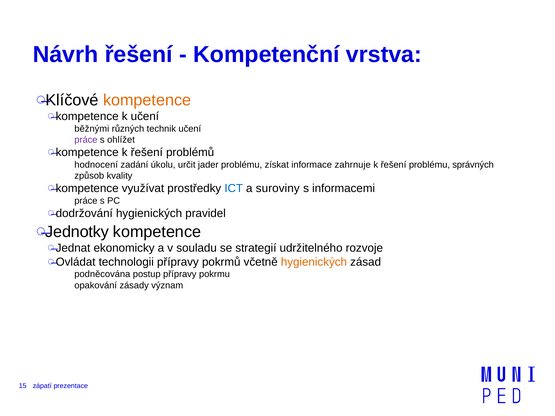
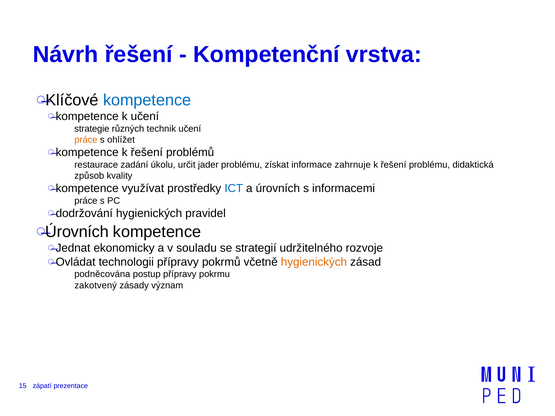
kompetence at (147, 100) colour: orange -> blue
běžnými: běžnými -> strategie
práce at (86, 140) colour: purple -> orange
hodnocení: hodnocení -> restaurace
správných: správných -> didaktická
a suroviny: suroviny -> úrovních
Jednotky at (77, 232): Jednotky -> Úrovních
opakování: opakování -> zakotvený
